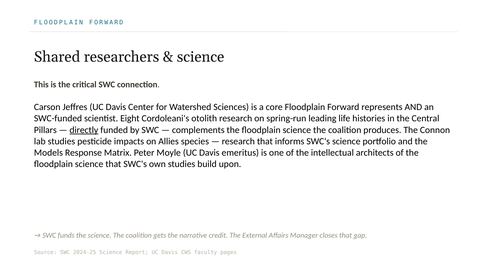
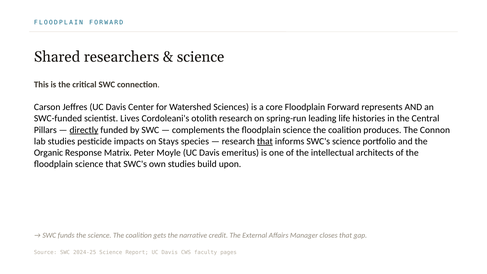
Eight: Eight -> Lives
Allies: Allies -> Stays
that at (265, 141) underline: none -> present
Models: Models -> Organic
